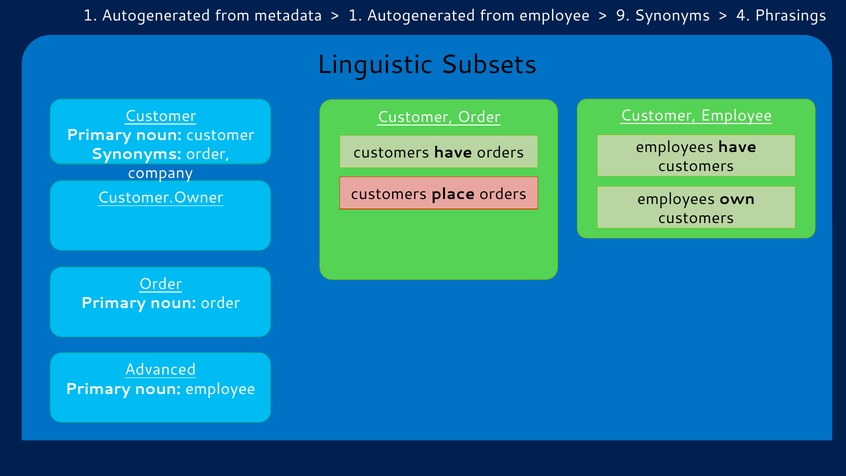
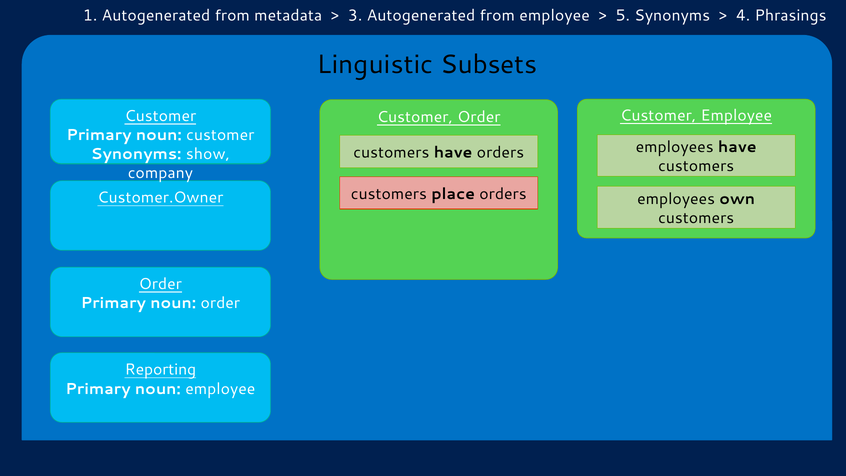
1 at (355, 15): 1 -> 3
9: 9 -> 5
Synonyms order: order -> show
Advanced: Advanced -> Reporting
